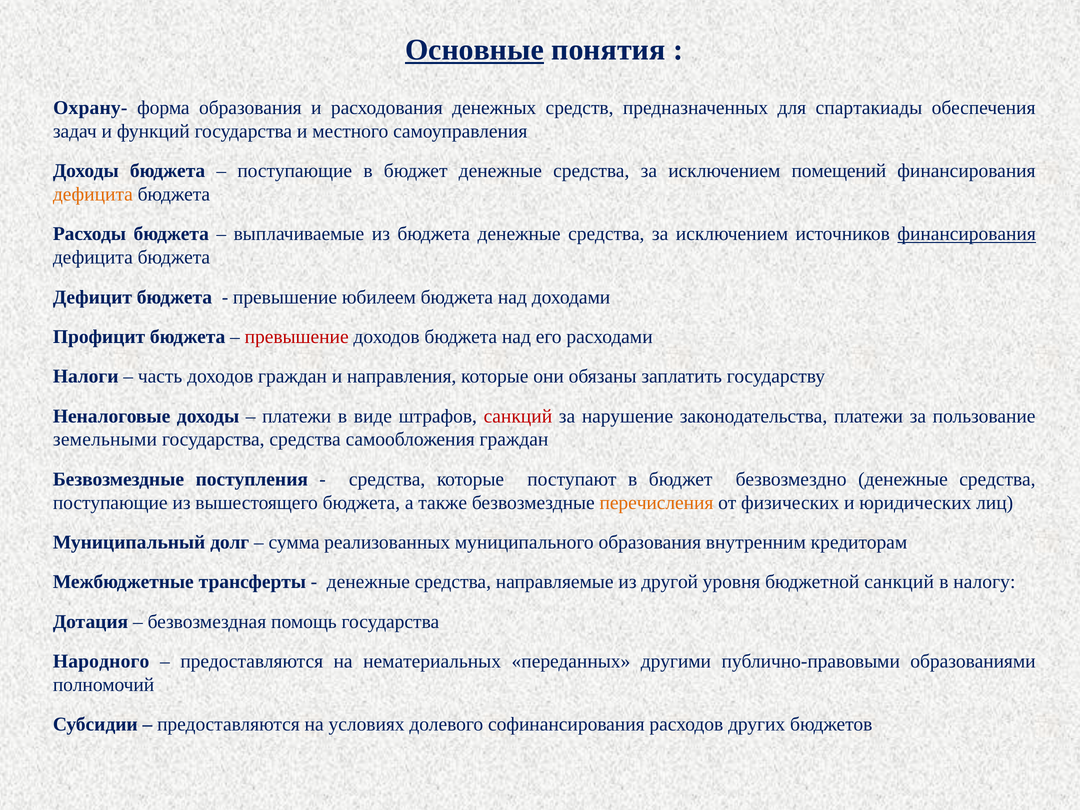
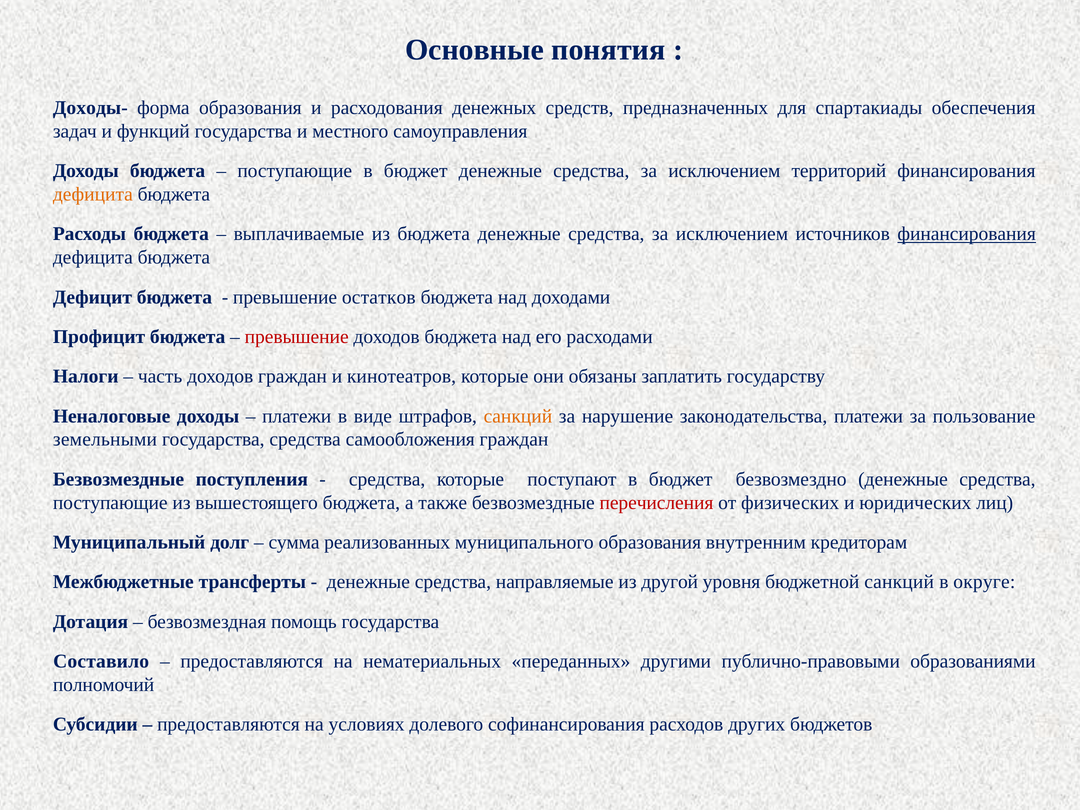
Основные underline: present -> none
Охрану-: Охрану- -> Доходы-
помещений: помещений -> территорий
юбилеем: юбилеем -> остатков
направления: направления -> кинотеатров
санкций at (518, 416) colour: red -> orange
перечисления colour: orange -> red
налогу: налогу -> округе
Народного: Народного -> Составило
